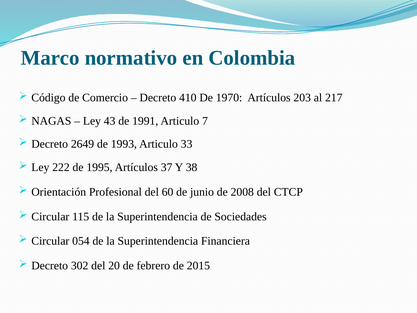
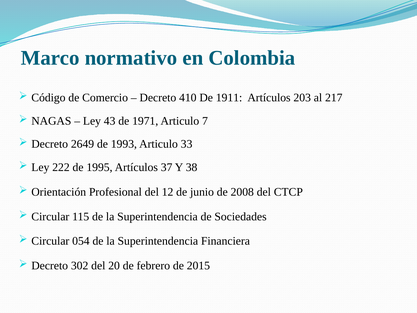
1970: 1970 -> 1911
1991: 1991 -> 1971
60: 60 -> 12
